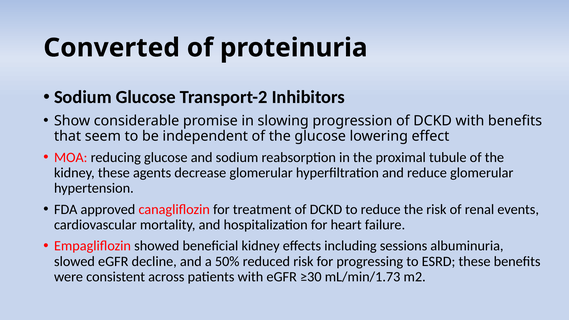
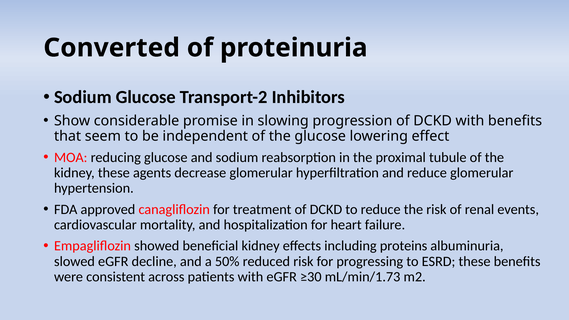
sessions: sessions -> proteins
